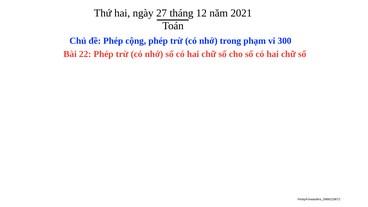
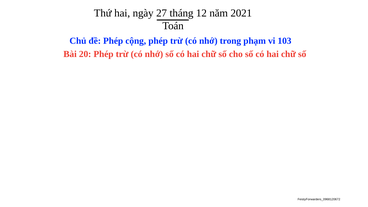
300: 300 -> 103
22: 22 -> 20
